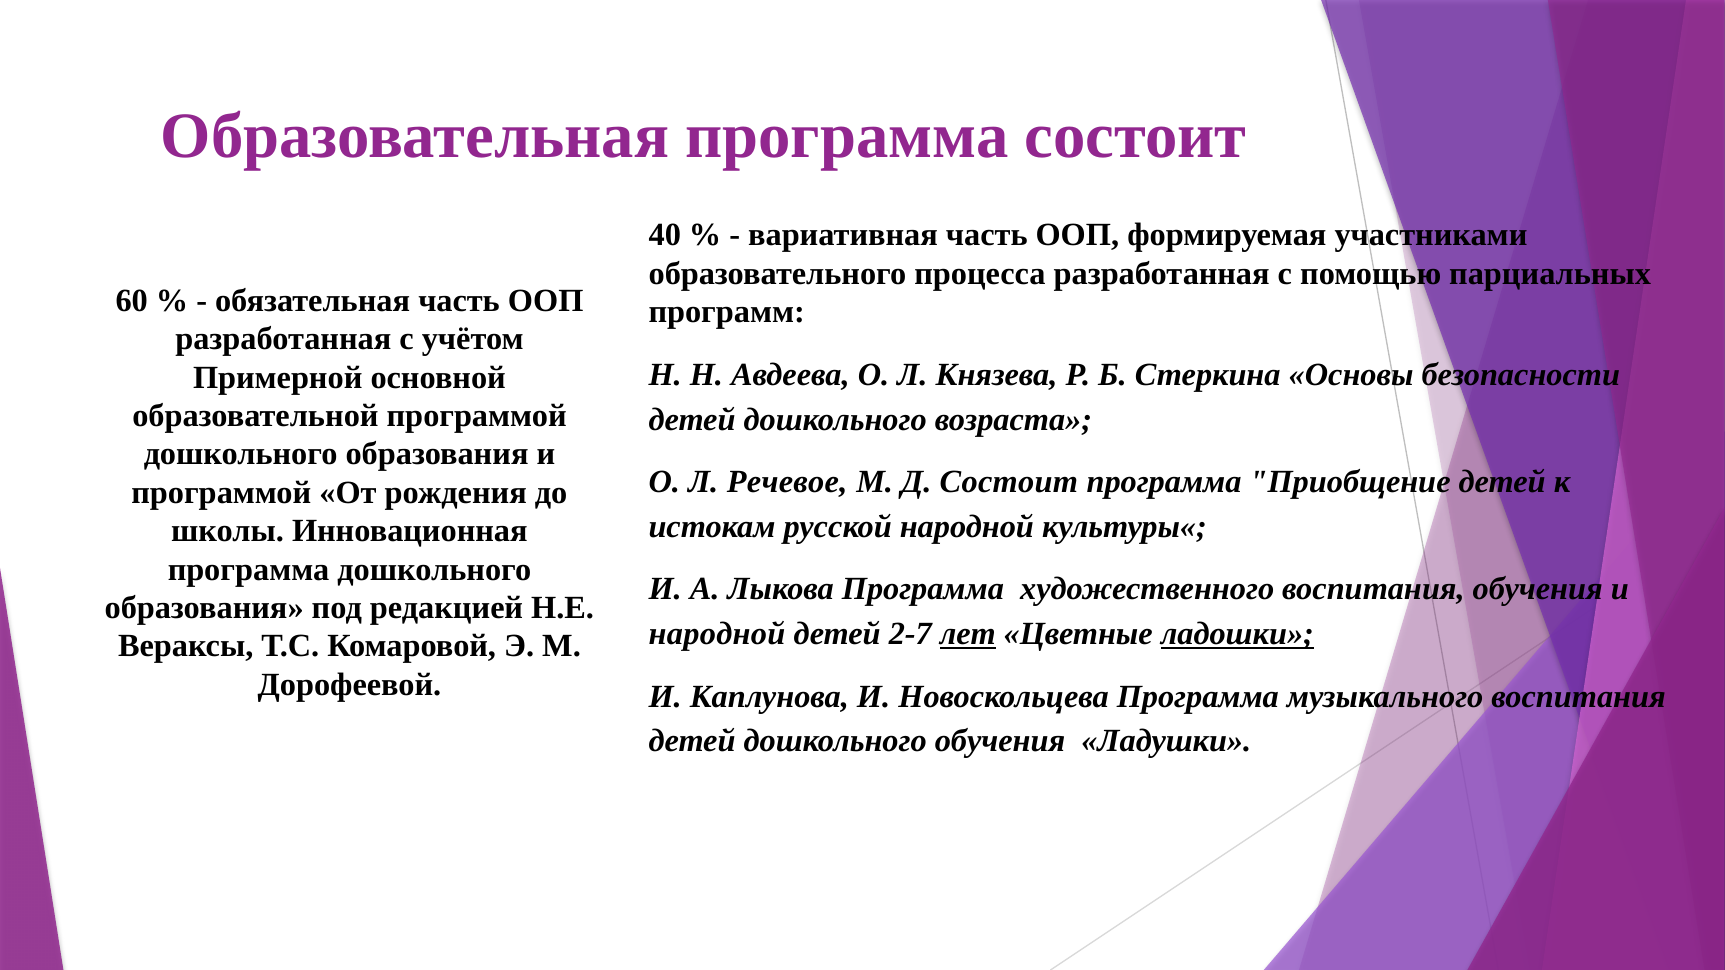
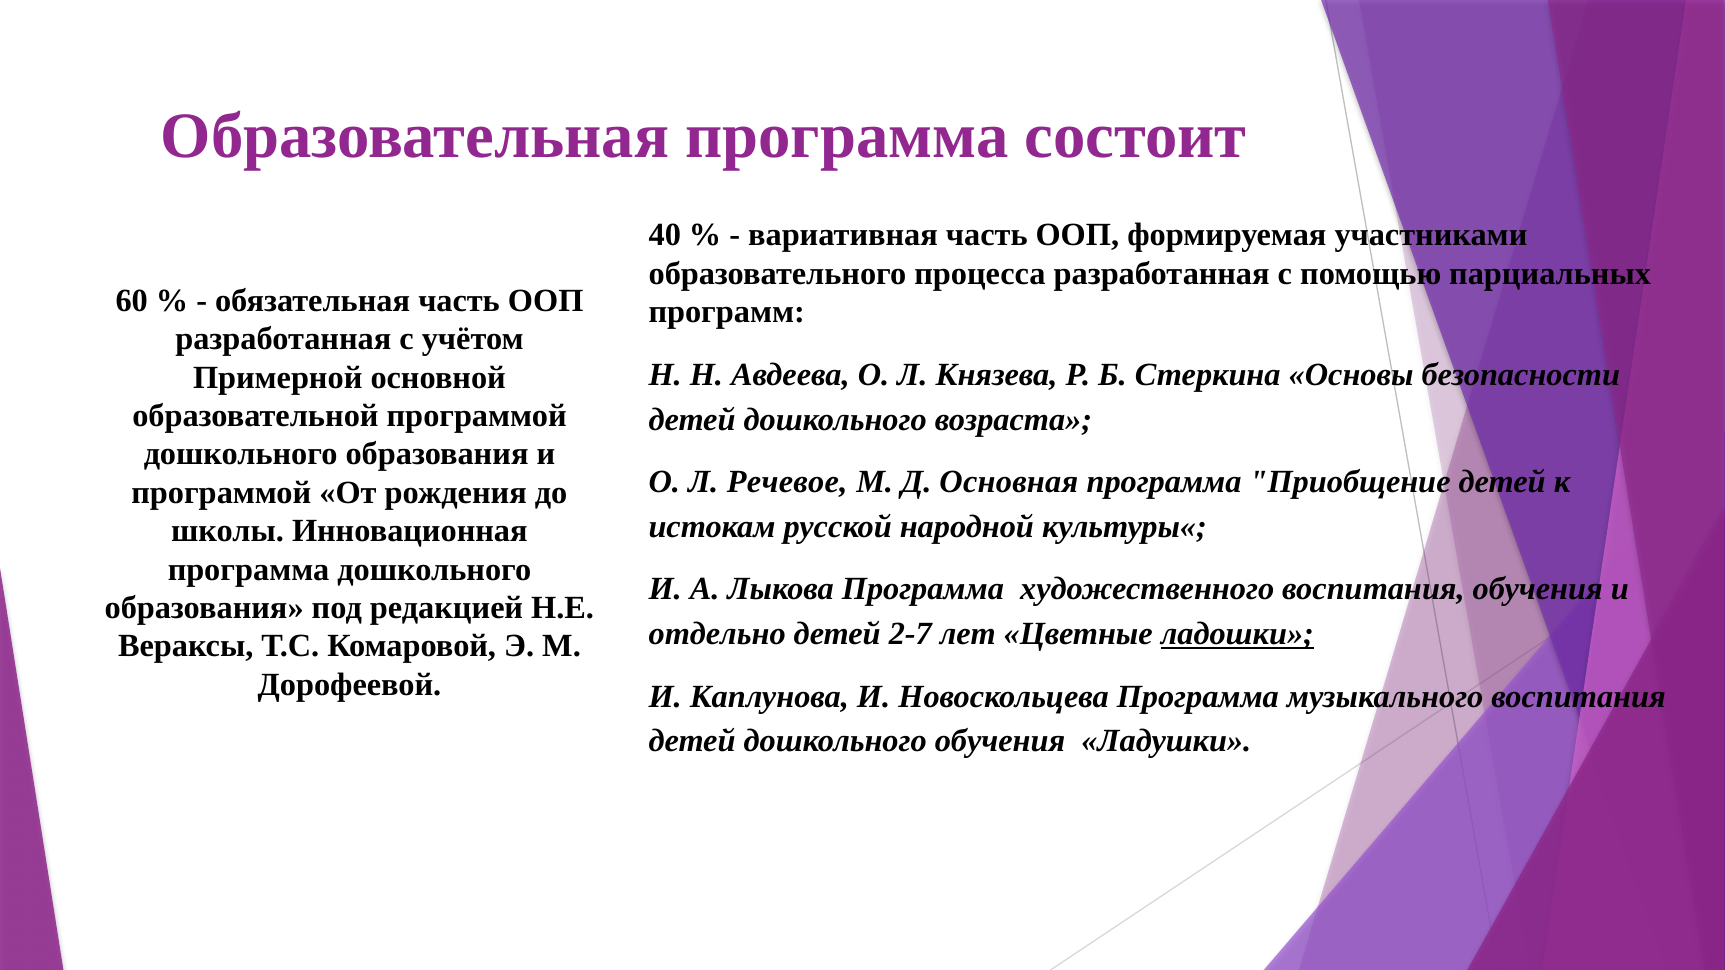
Д Состоит: Состоит -> Основная
народной at (717, 634): народной -> отдельно
лет underline: present -> none
